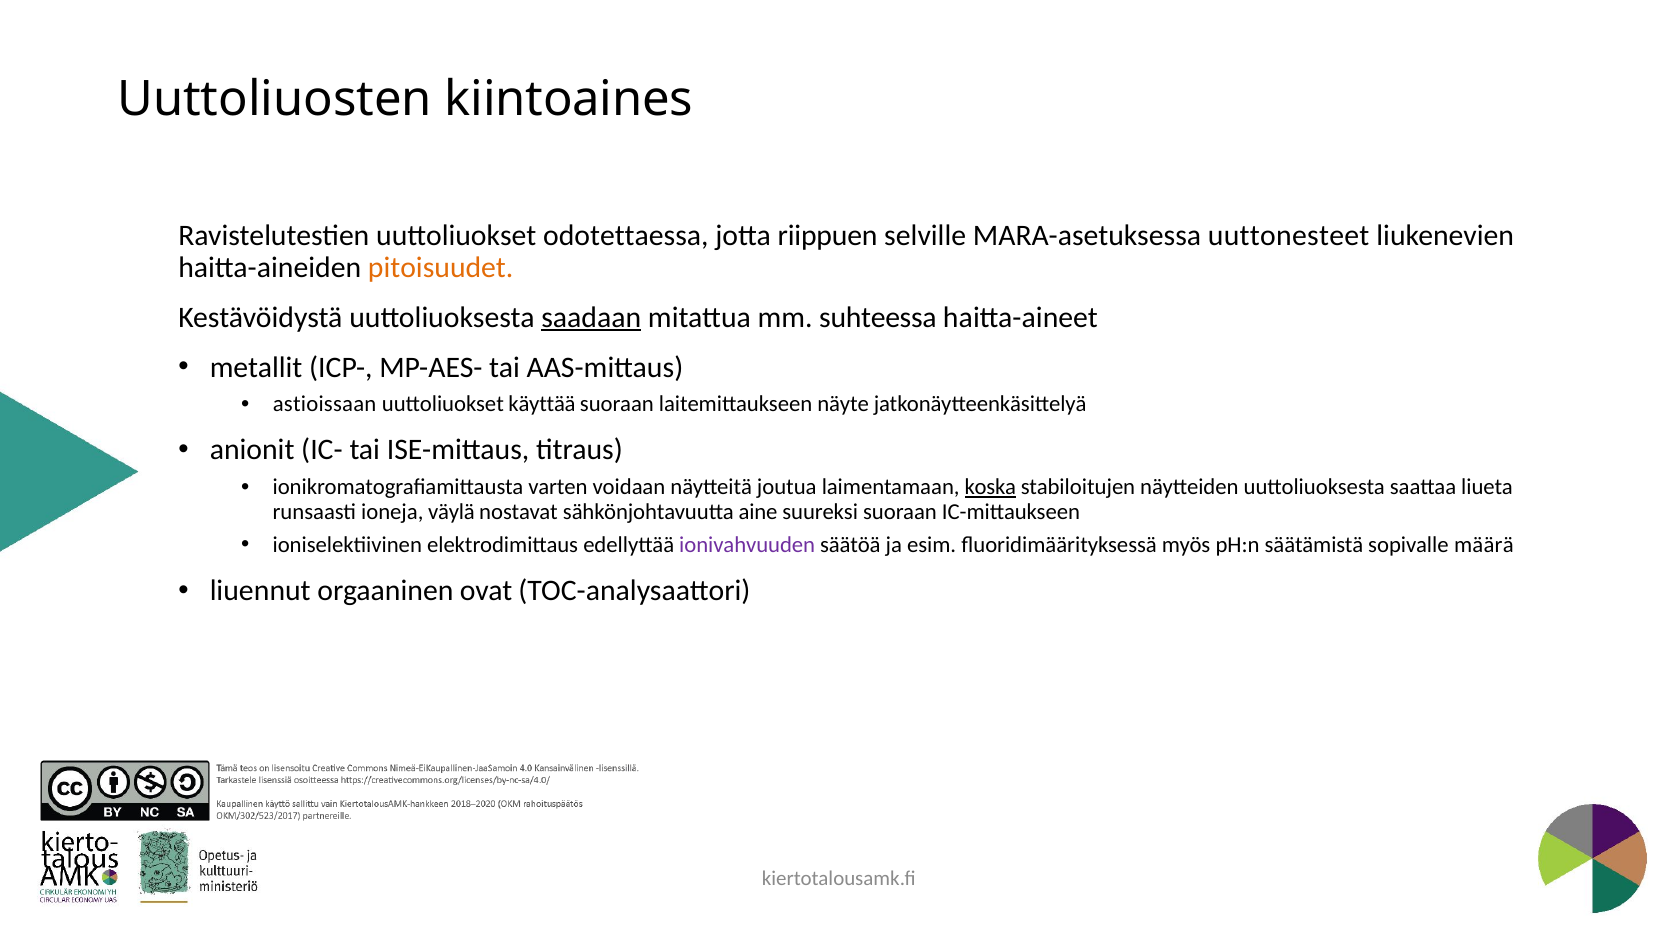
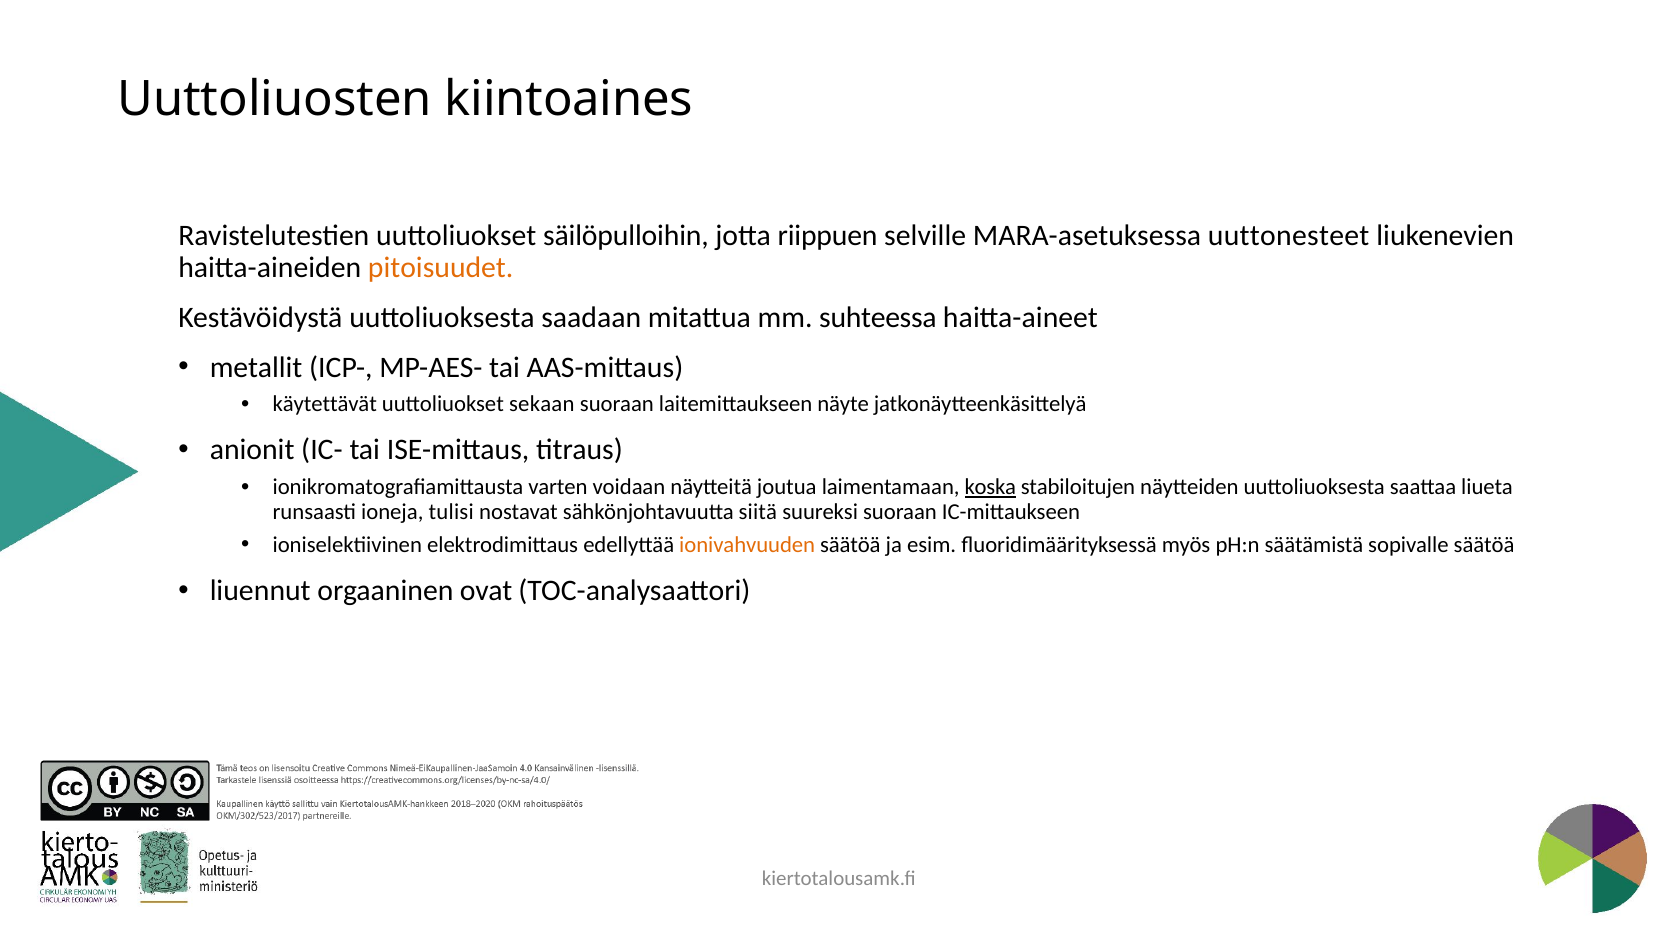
odotettaessa: odotettaessa -> säilöpulloihin
saadaan underline: present -> none
astioissaan: astioissaan -> käytettävät
käyttää: käyttää -> sekaan
väylä: väylä -> tulisi
aine: aine -> siitä
ionivahvuuden colour: purple -> orange
sopivalle määrä: määrä -> säätöä
